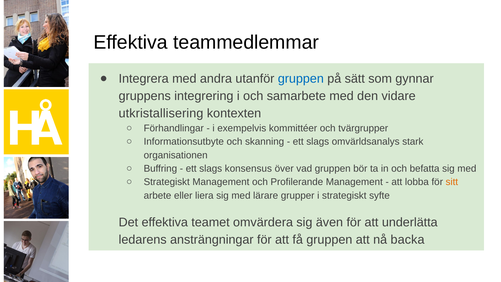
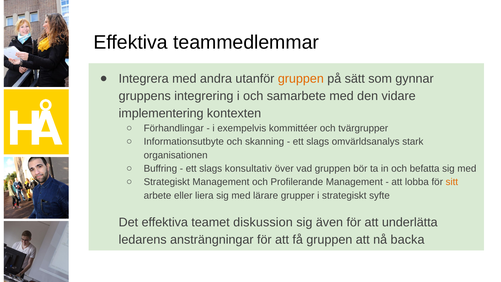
gruppen at (301, 79) colour: blue -> orange
utkristallisering: utkristallisering -> implementering
konsensus: konsensus -> konsultativ
omvärdera: omvärdera -> diskussion
